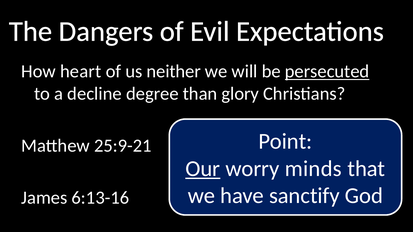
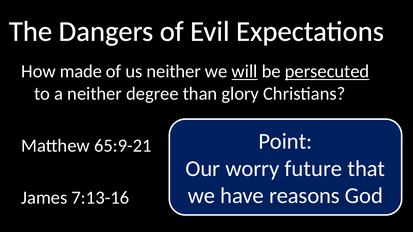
heart: heart -> made
will underline: none -> present
a decline: decline -> neither
25:9-21: 25:9-21 -> 65:9-21
Our underline: present -> none
minds: minds -> future
sanctify: sanctify -> reasons
6:13-16: 6:13-16 -> 7:13-16
